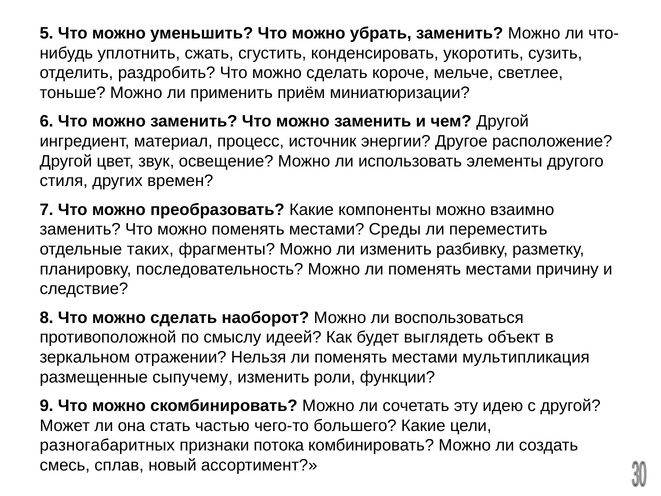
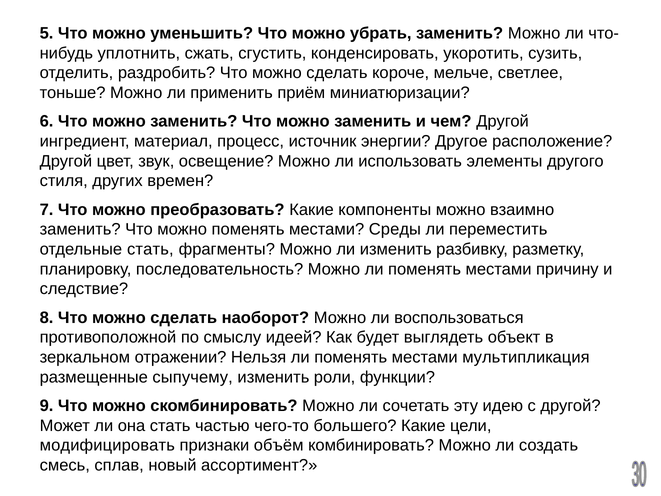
отдельные таких: таких -> стать
разногабаритных: разногабаритных -> модифицировать
потока: потока -> объём
